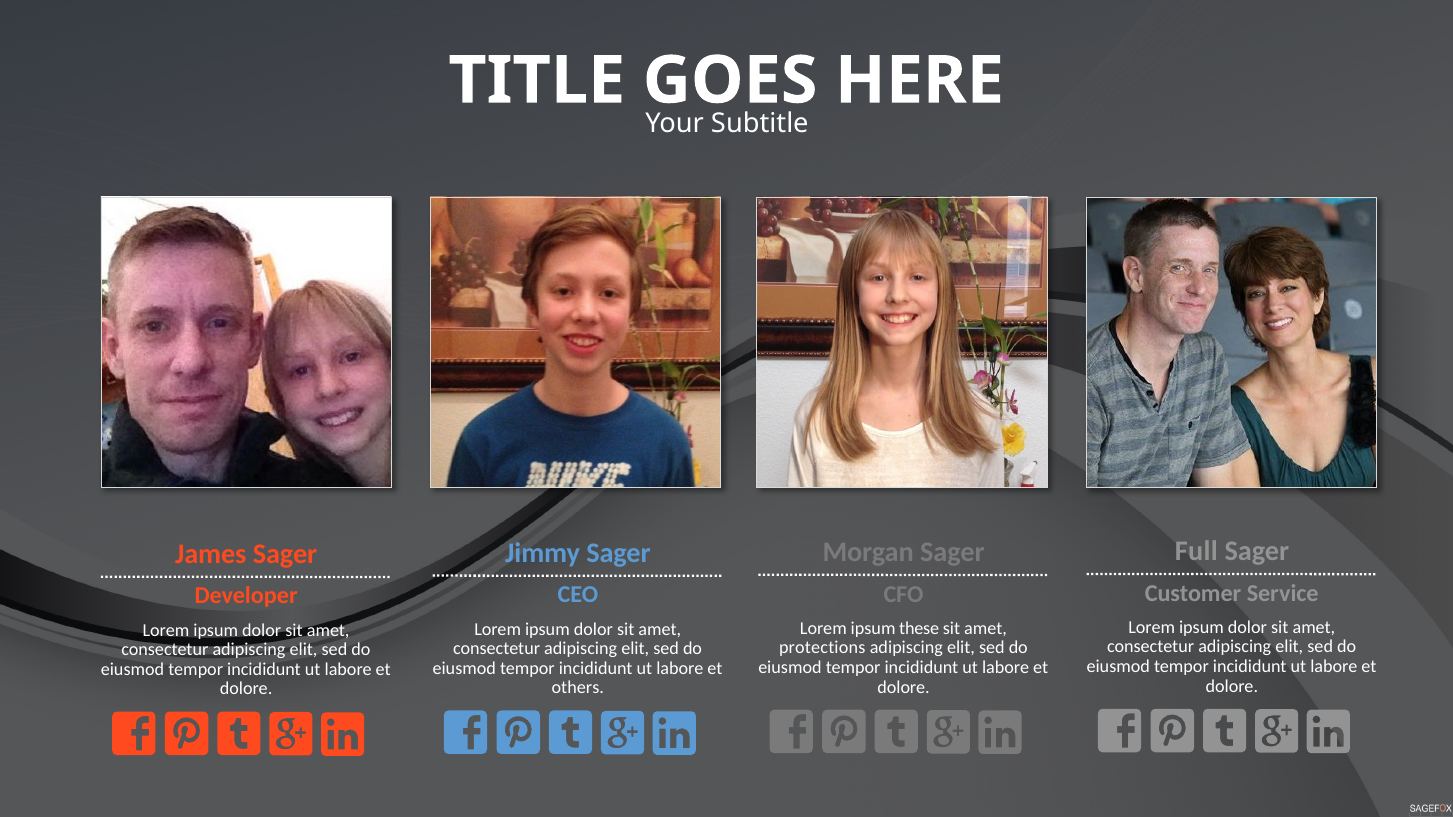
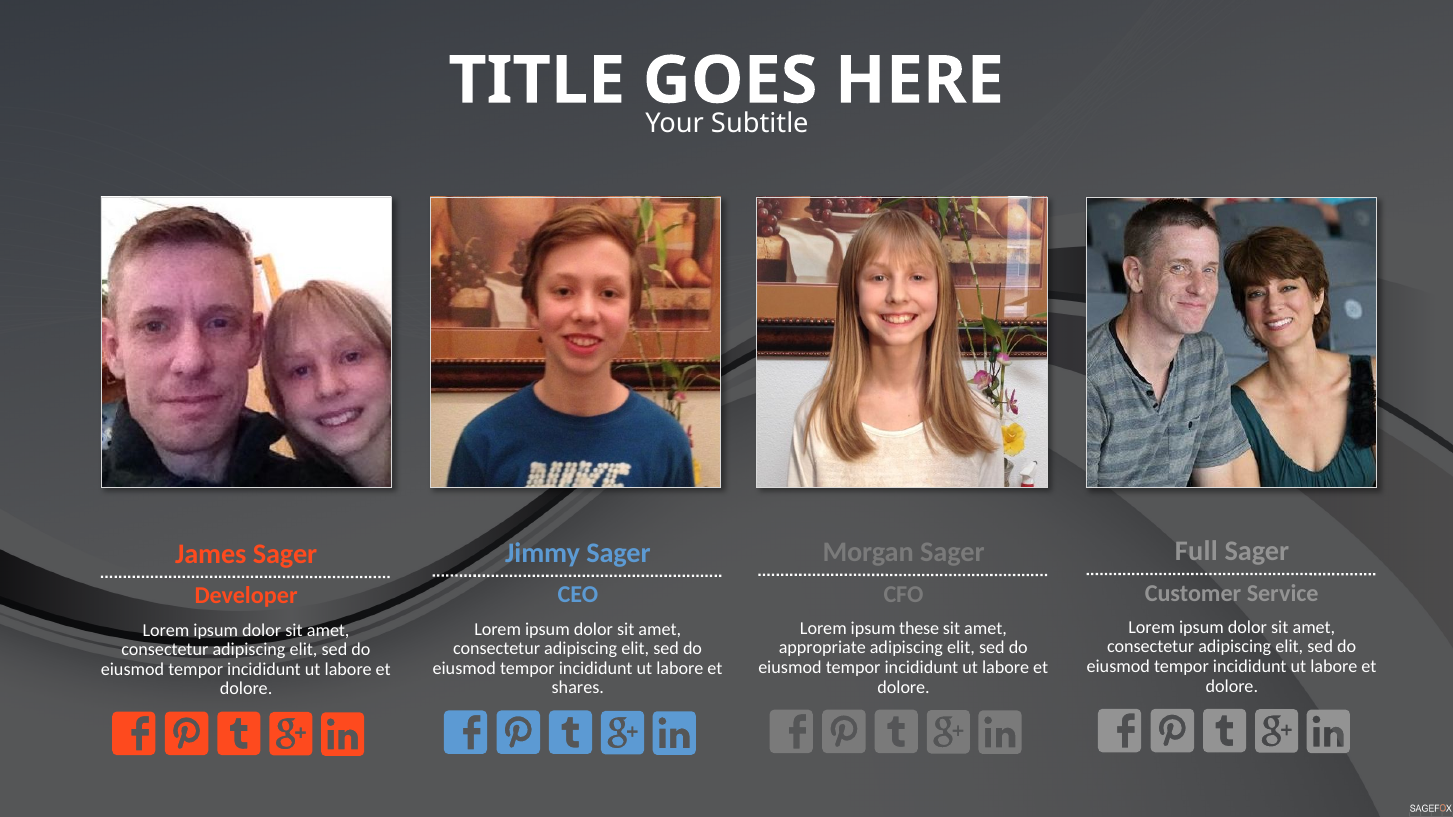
protections: protections -> appropriate
others: others -> shares
